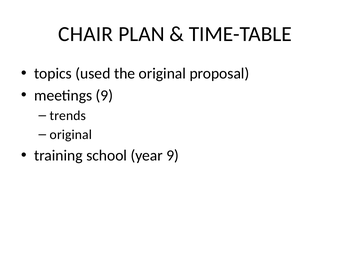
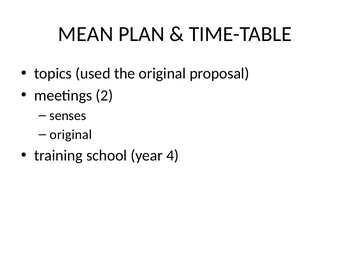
CHAIR: CHAIR -> MEAN
meetings 9: 9 -> 2
trends: trends -> senses
year 9: 9 -> 4
